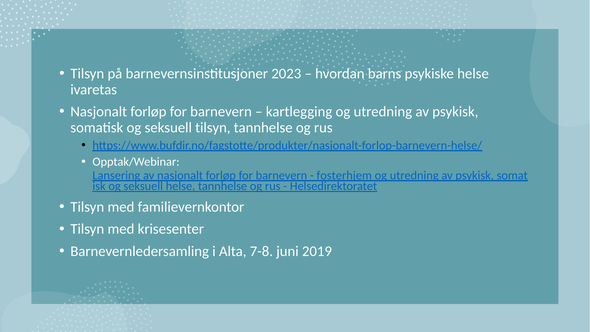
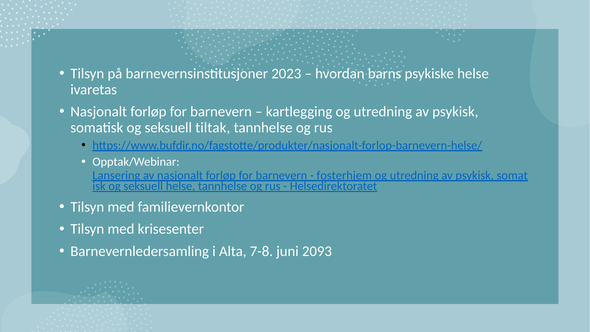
seksuell tilsyn: tilsyn -> tiltak
2019: 2019 -> 2093
